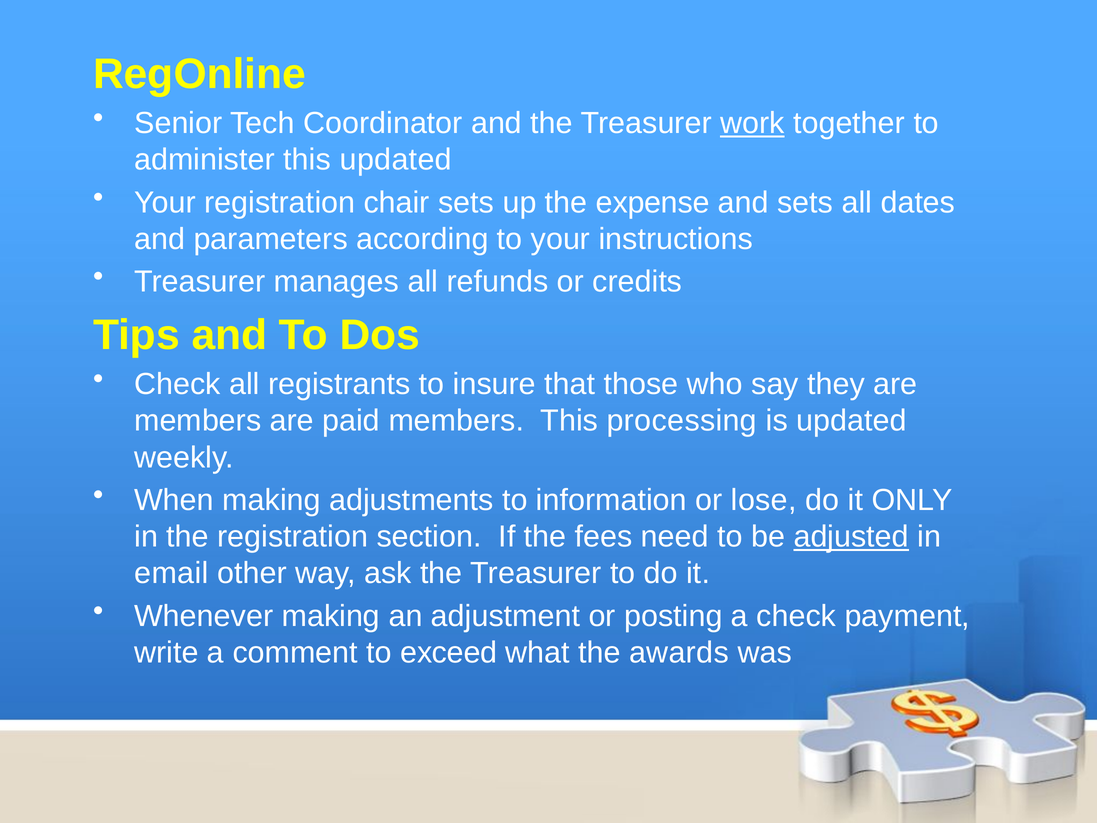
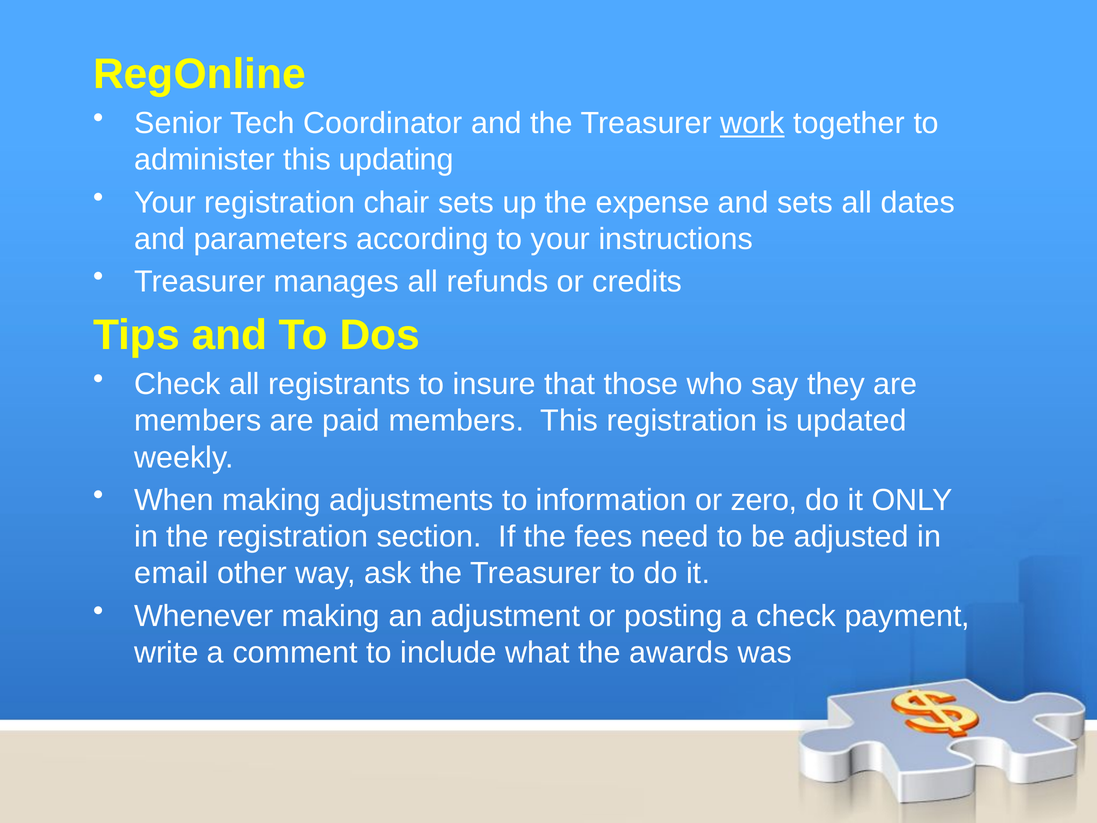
this updated: updated -> updating
This processing: processing -> registration
lose: lose -> zero
adjusted underline: present -> none
exceed: exceed -> include
